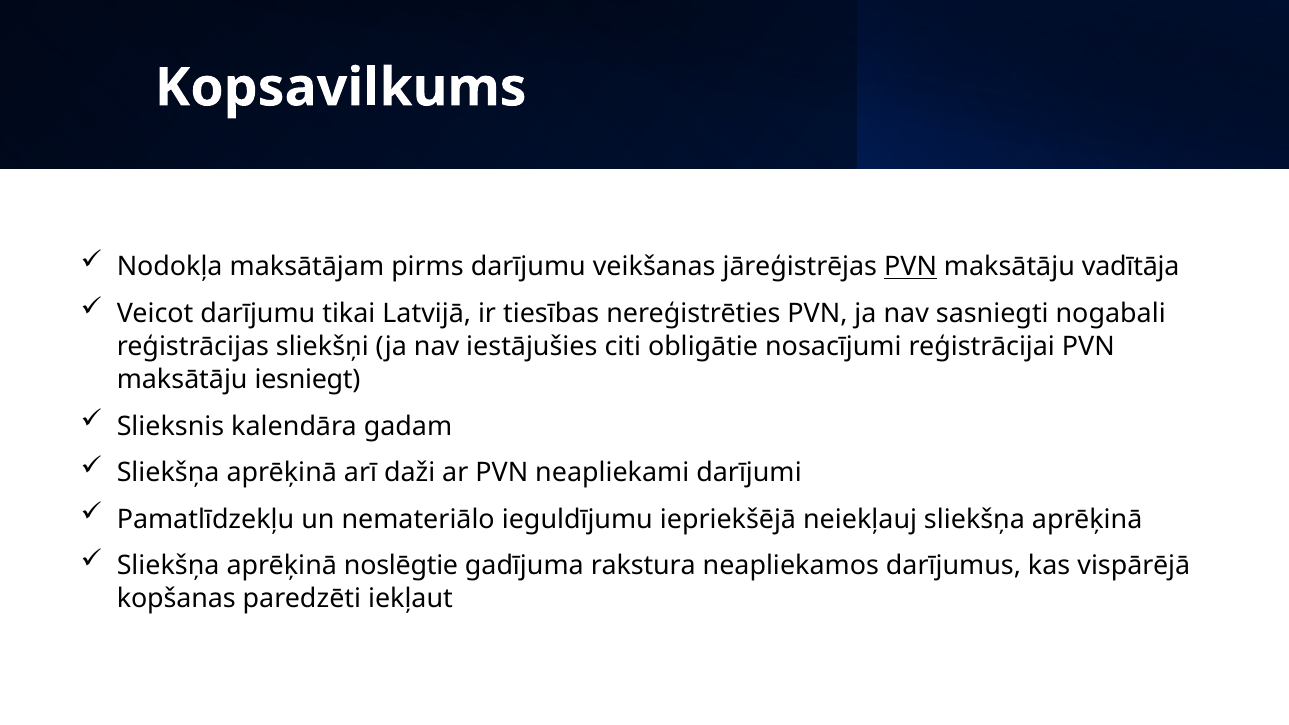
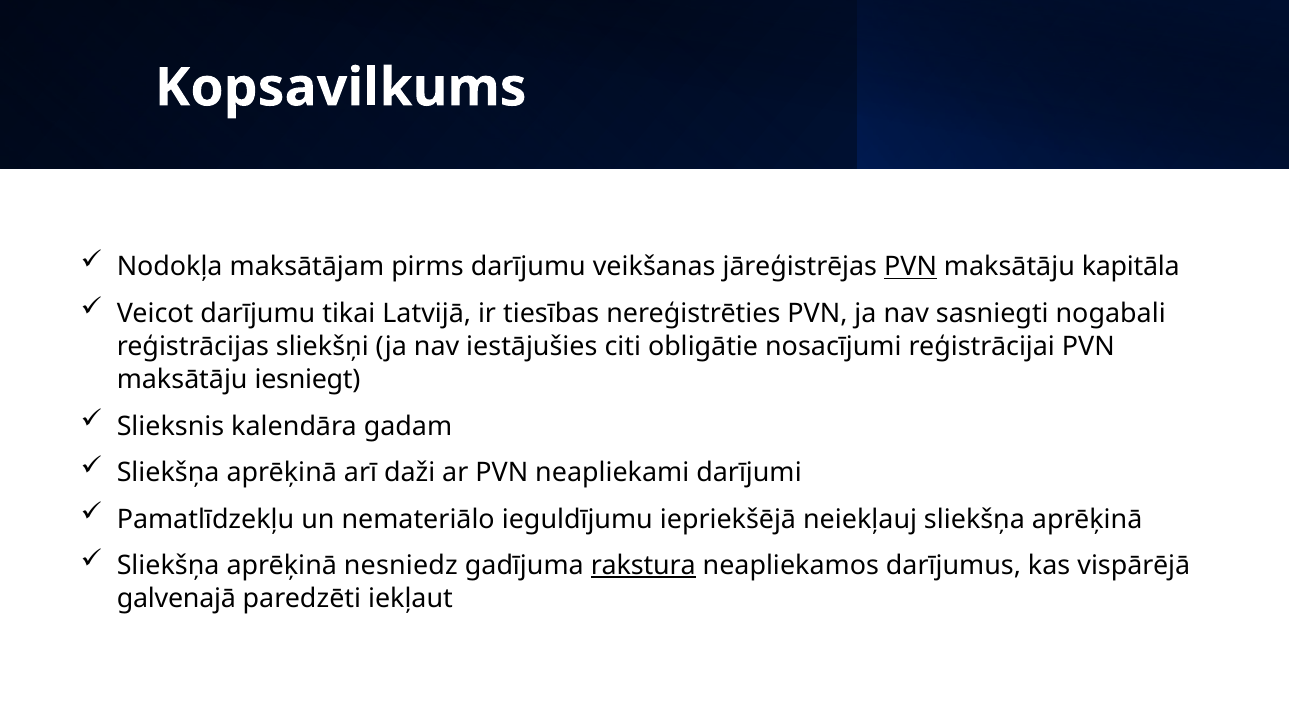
vadītāja: vadītāja -> kapitāla
noslēgtie: noslēgtie -> nesniedz
rakstura underline: none -> present
kopšanas: kopšanas -> galvenajā
